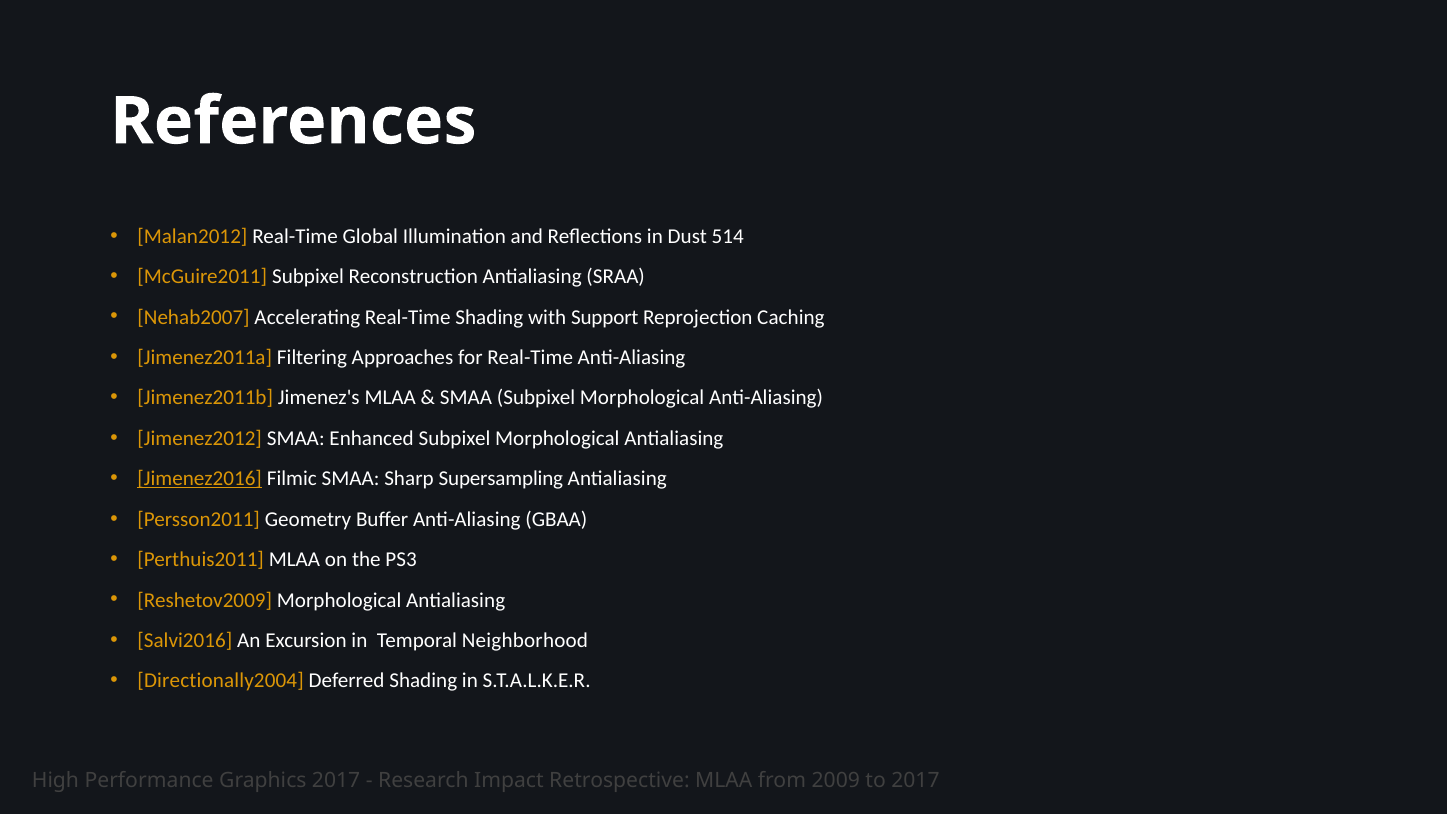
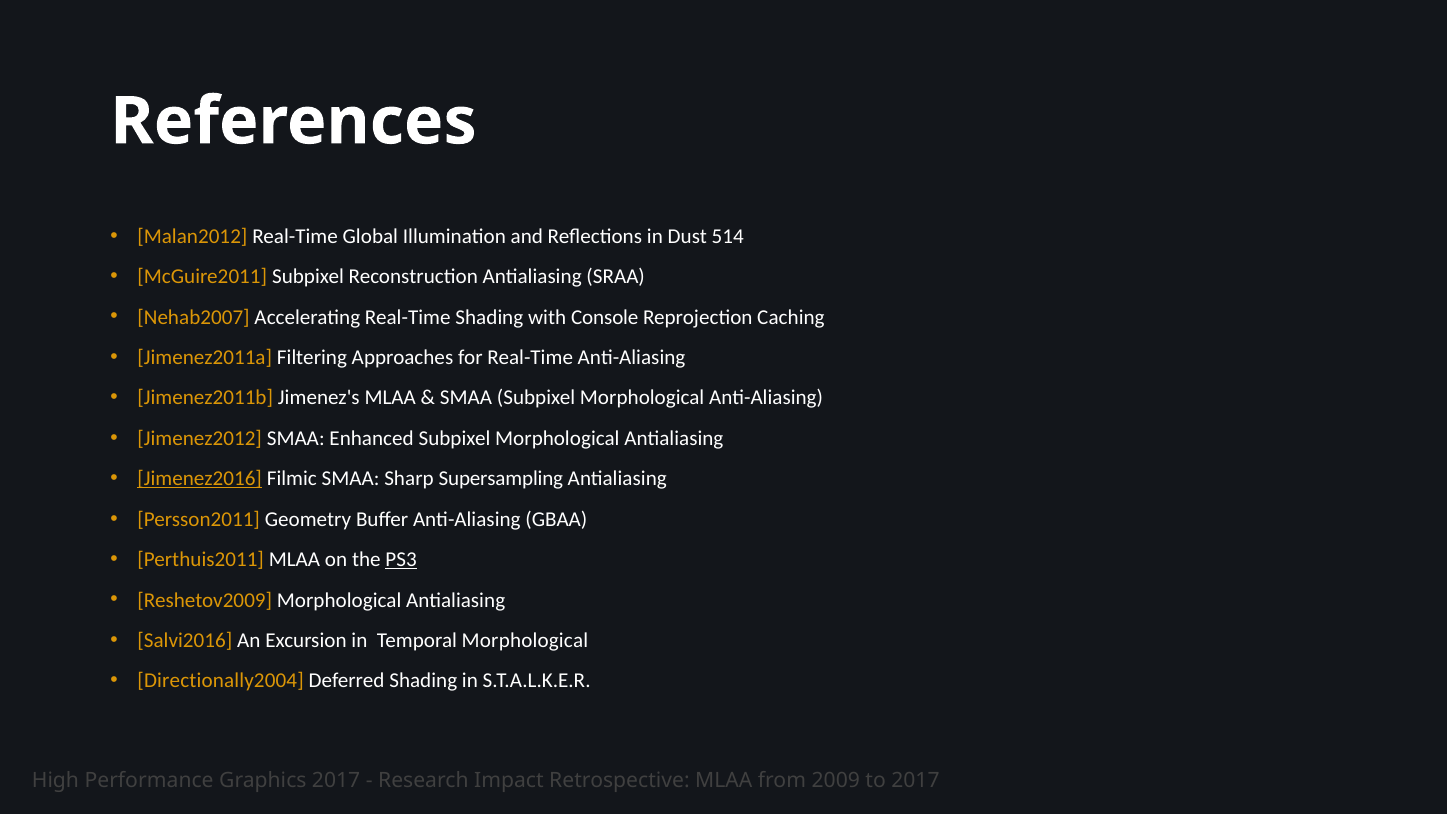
Support: Support -> Console
PS3 underline: none -> present
Temporal Neighborhood: Neighborhood -> Morphological
